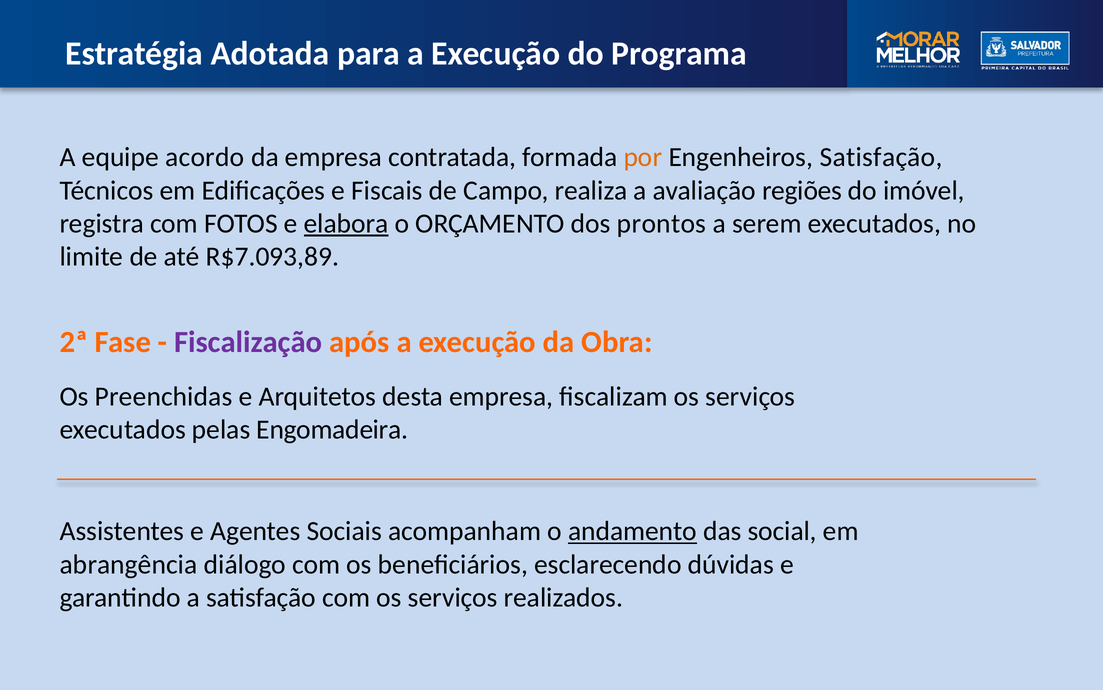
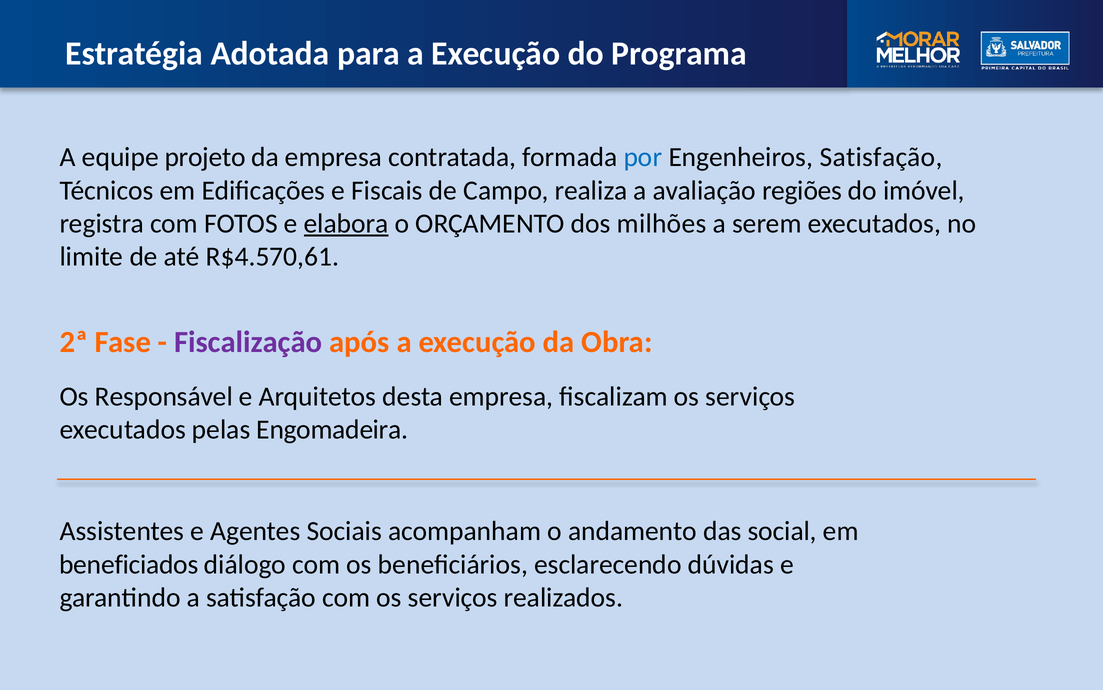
acordo: acordo -> projeto
por colour: orange -> blue
prontos: prontos -> milhões
R$7.093,89: R$7.093,89 -> R$4.570,61
Preenchidas: Preenchidas -> Responsável
andamento underline: present -> none
abrangência: abrangência -> beneficiados
